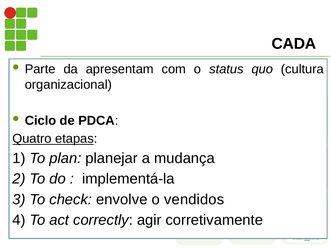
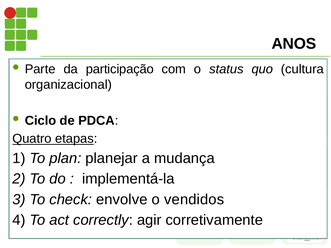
CADA: CADA -> ANOS
apresentam: apresentam -> participação
